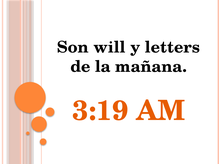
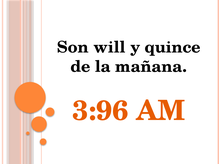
letters: letters -> quince
3:19: 3:19 -> 3:96
